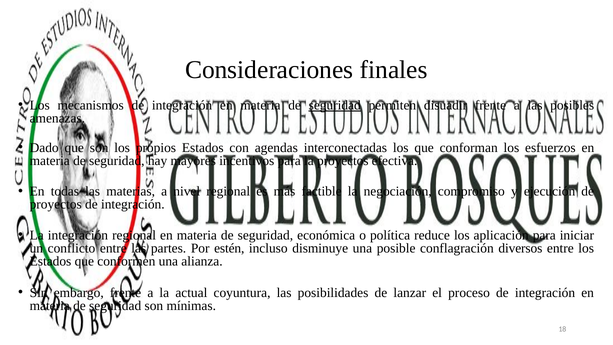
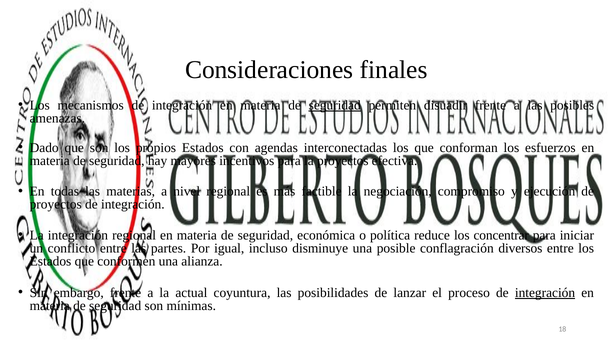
aplicación: aplicación -> concentrar
estén: estén -> igual
integración at (545, 293) underline: none -> present
